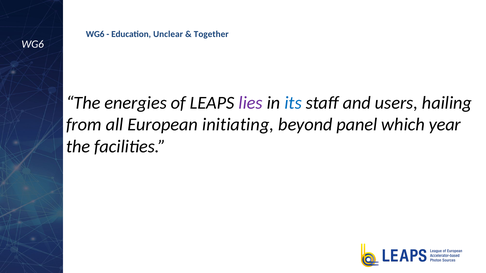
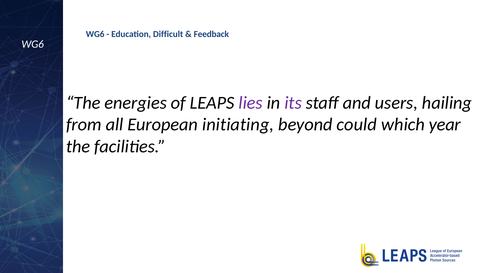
Unclear: Unclear -> Difficult
Together: Together -> Feedback
its colour: blue -> purple
panel: panel -> could
